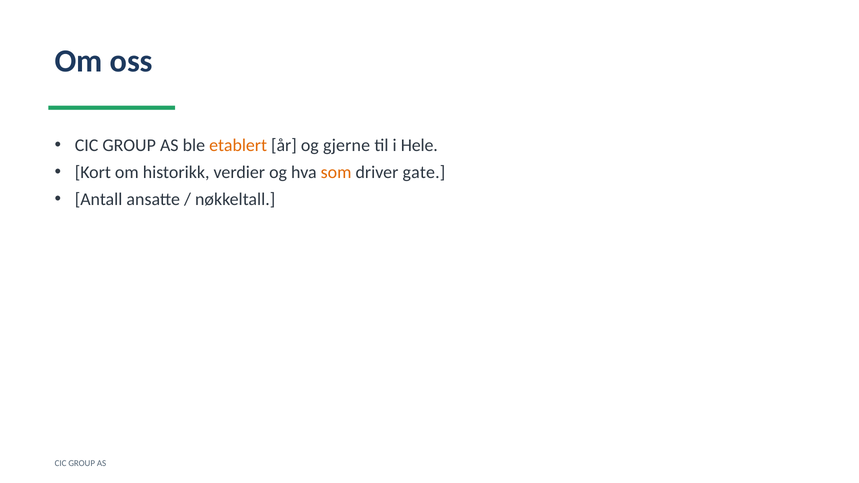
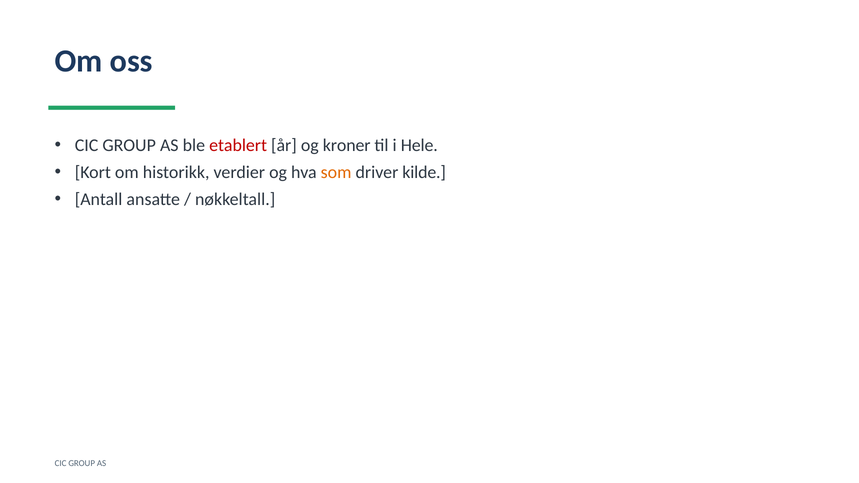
etablert colour: orange -> red
gjerne: gjerne -> kroner
gate: gate -> kilde
